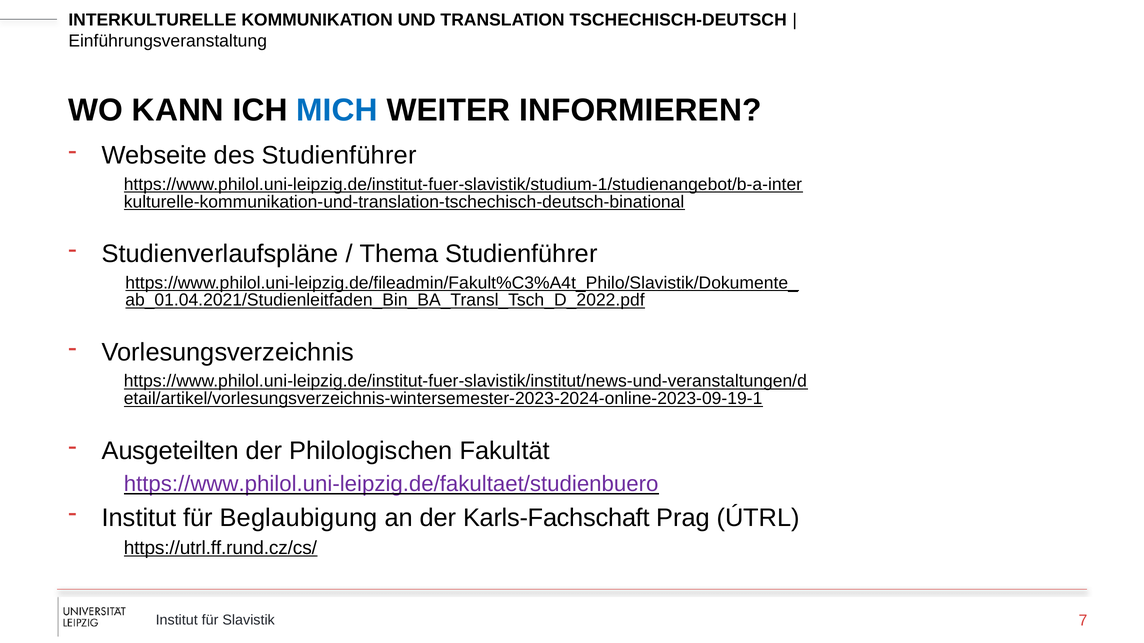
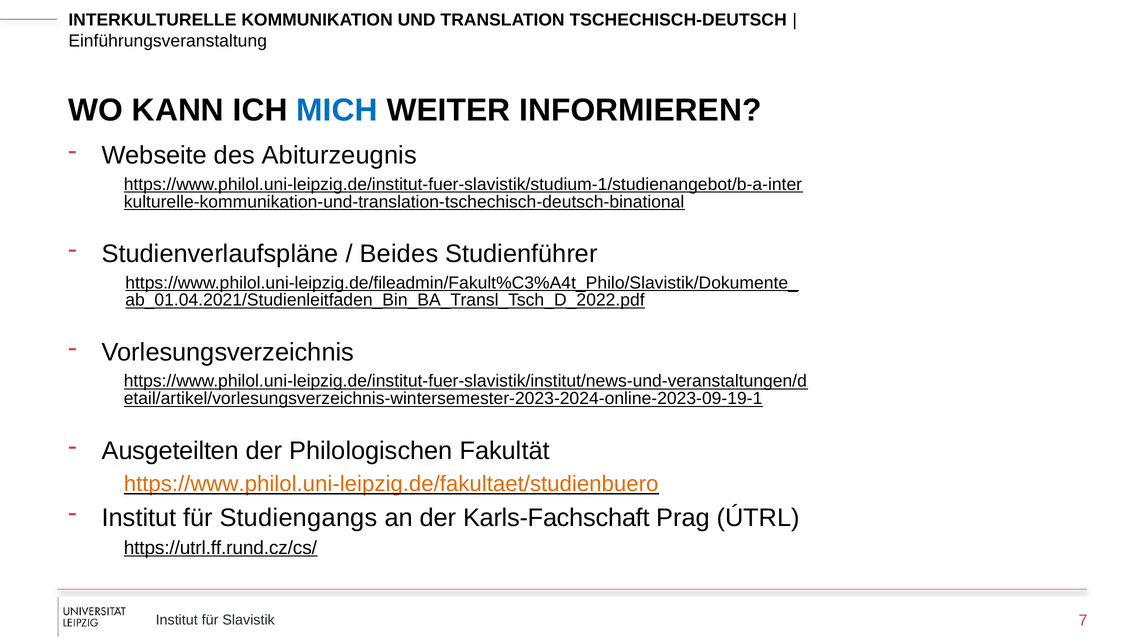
des Studienführer: Studienführer -> Abiturzeugnis
Thema: Thema -> Beides
https://www.philol.uni-leipzig.de/fakultaet/studienbuero colour: purple -> orange
Beglaubigung: Beglaubigung -> Studiengangs
